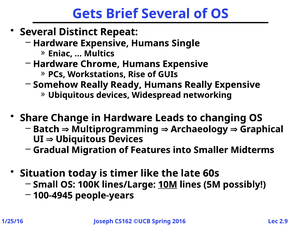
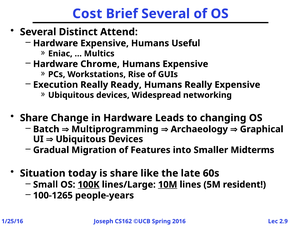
Gets: Gets -> Cost
Repeat: Repeat -> Attend
Single: Single -> Useful
Somehow: Somehow -> Execution
is timer: timer -> share
100K underline: none -> present
possibly: possibly -> resident
100-4945: 100-4945 -> 100-1265
